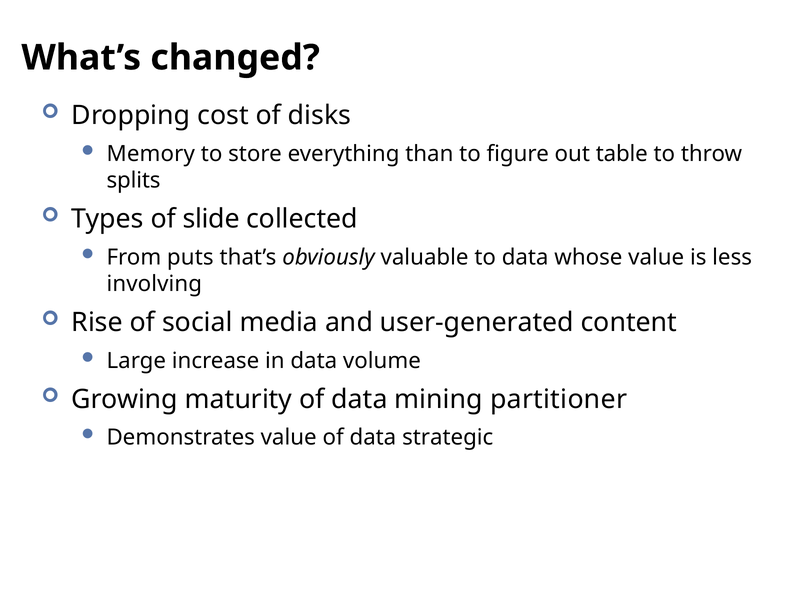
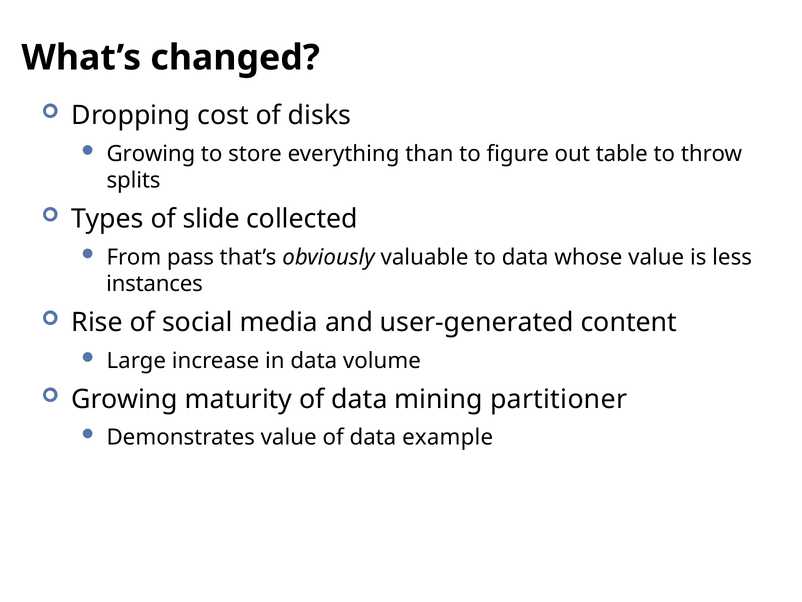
Memory at (151, 154): Memory -> Growing
puts: puts -> pass
involving: involving -> instances
strategic: strategic -> example
